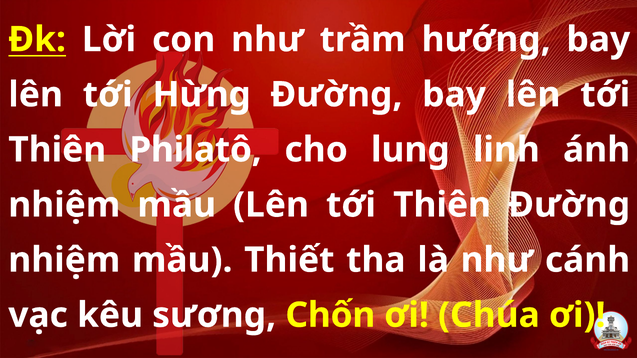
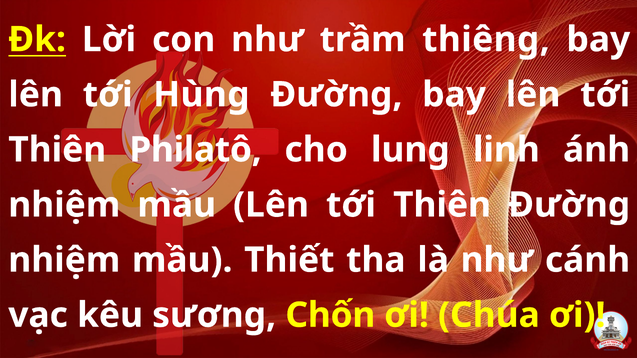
hướng: hướng -> thiêng
Hừng: Hừng -> Hùng
